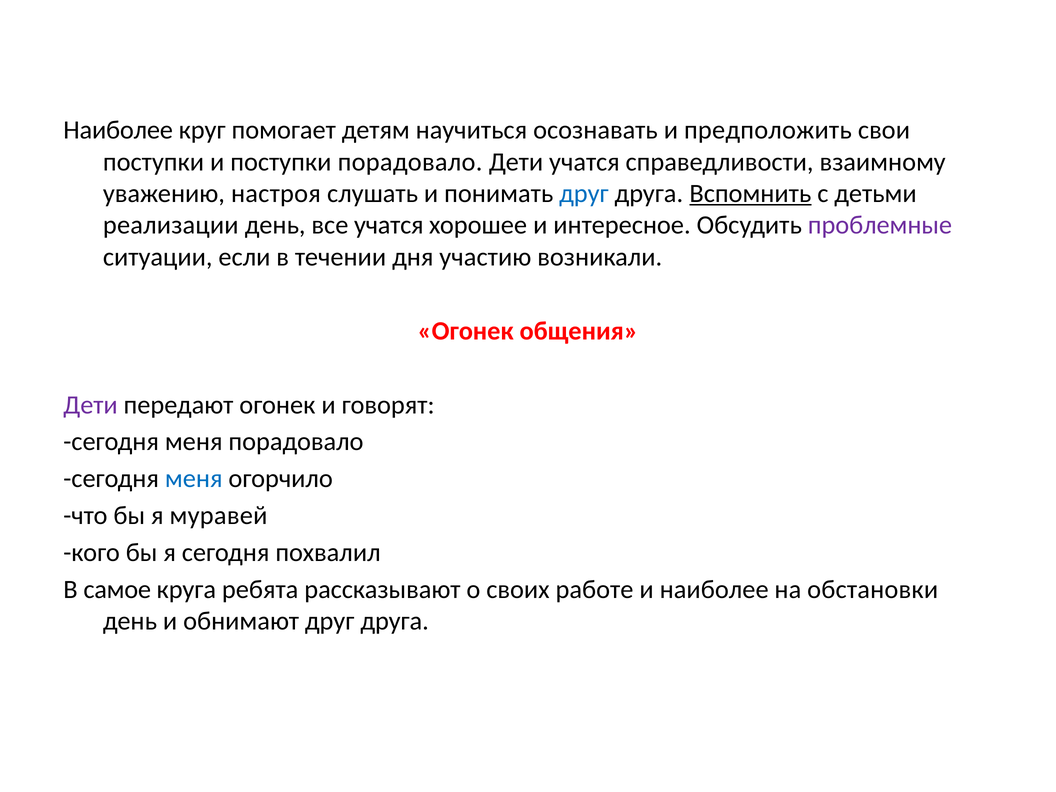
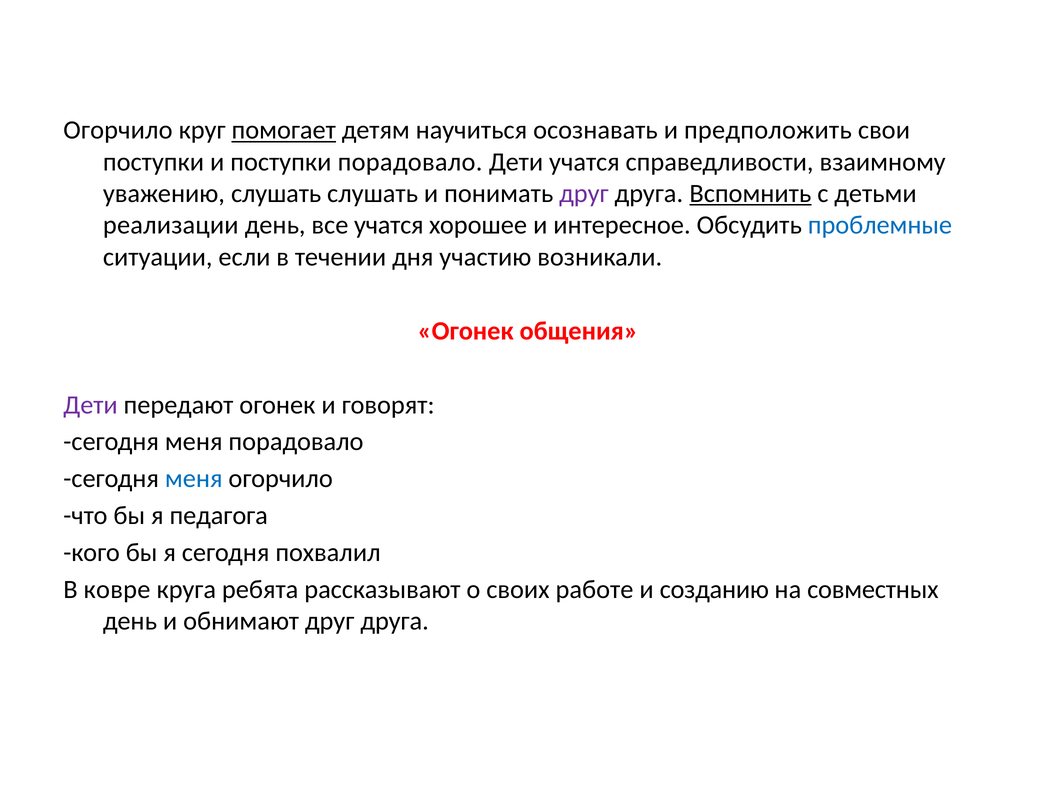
Наиболее at (118, 130): Наиболее -> Огорчило
помогает underline: none -> present
уважению настроя: настроя -> слушать
друг at (584, 194) colour: blue -> purple
проблемные colour: purple -> blue
муравей: муравей -> педагога
самое: самое -> ковре
и наиболее: наиболее -> созданию
обстановки: обстановки -> совместных
